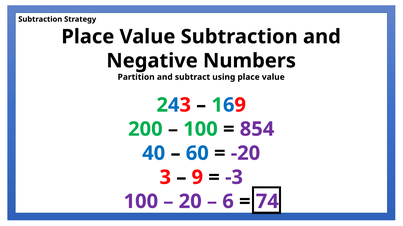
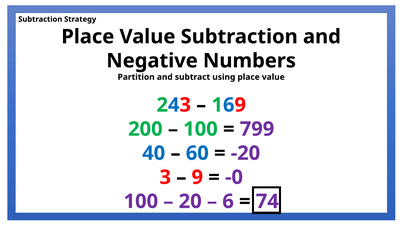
854: 854 -> 799
-3: -3 -> -0
